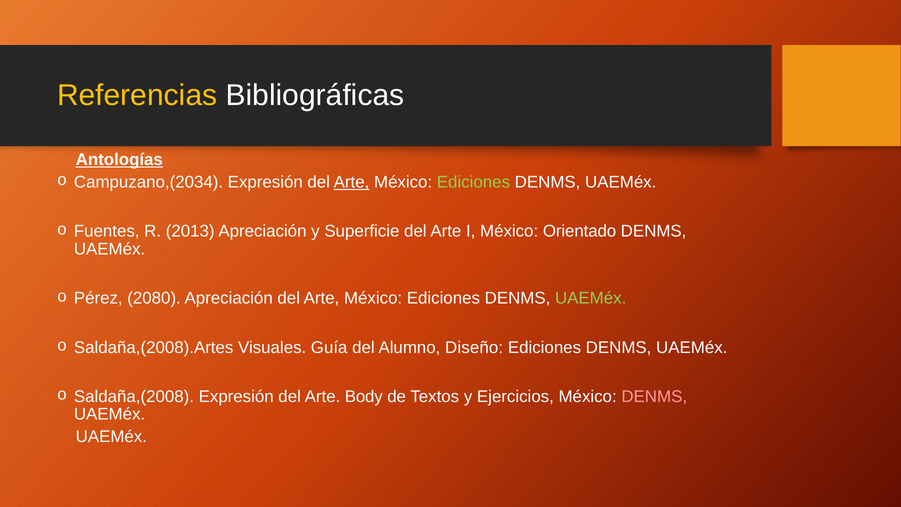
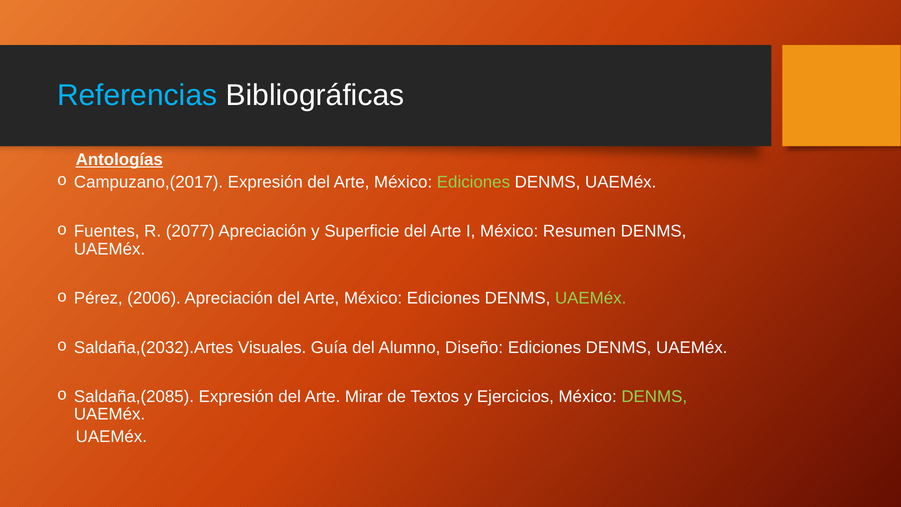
Referencias colour: yellow -> light blue
Campuzano,(2034: Campuzano,(2034 -> Campuzano,(2017
Arte at (352, 182) underline: present -> none
2013: 2013 -> 2077
Orientado: Orientado -> Resumen
2080: 2080 -> 2006
Saldaña,(2008).Artes: Saldaña,(2008).Artes -> Saldaña,(2032).Artes
Saldaña,(2008: Saldaña,(2008 -> Saldaña,(2085
Body: Body -> Mirar
DENMS at (654, 396) colour: pink -> light green
